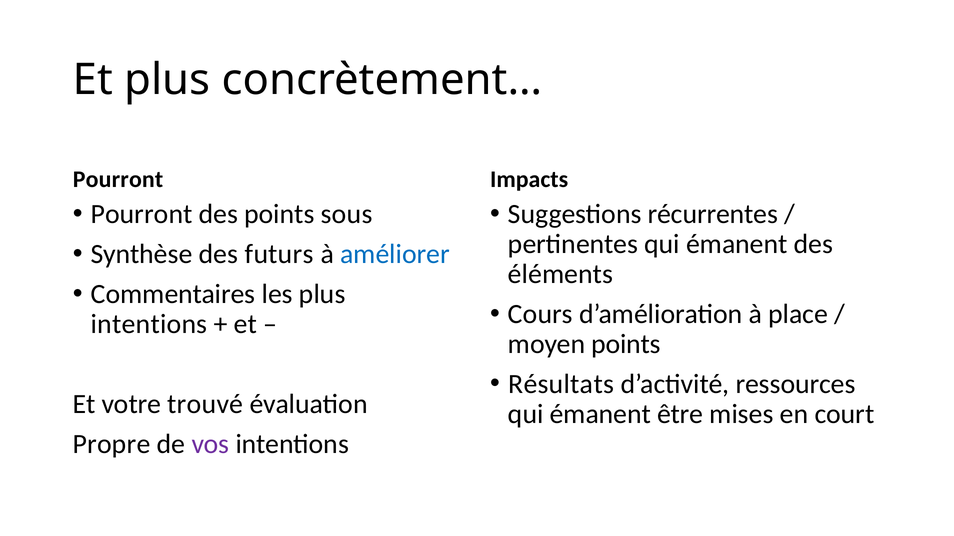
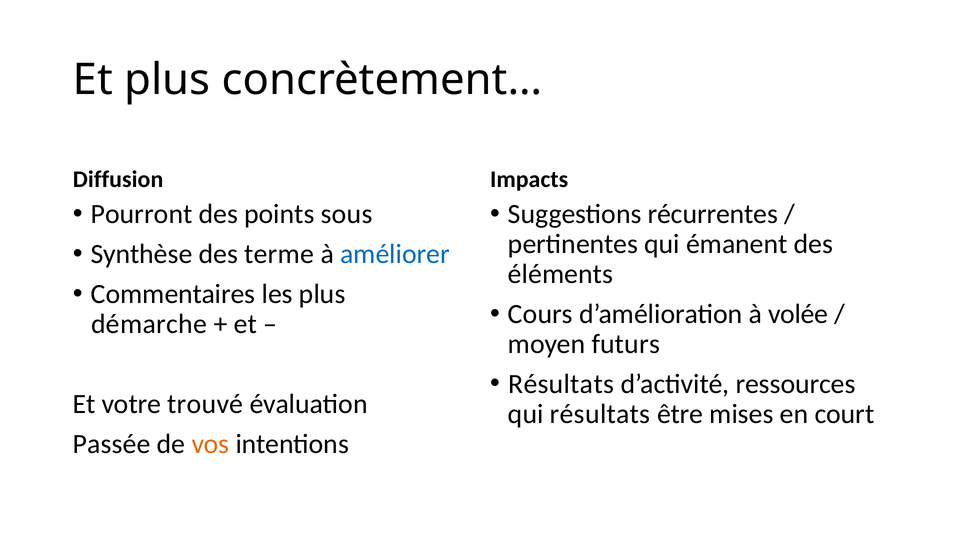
Pourront at (118, 179): Pourront -> Diffusion
futurs: futurs -> terme
place: place -> volée
intentions at (149, 325): intentions -> démarche
moyen points: points -> futurs
émanent at (600, 414): émanent -> résultats
Propre: Propre -> Passée
vos colour: purple -> orange
